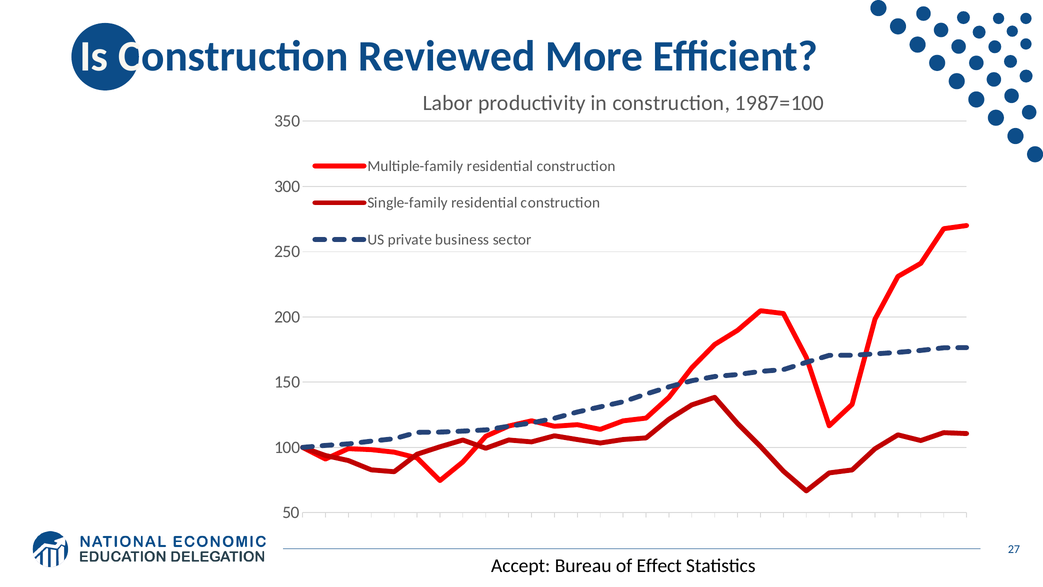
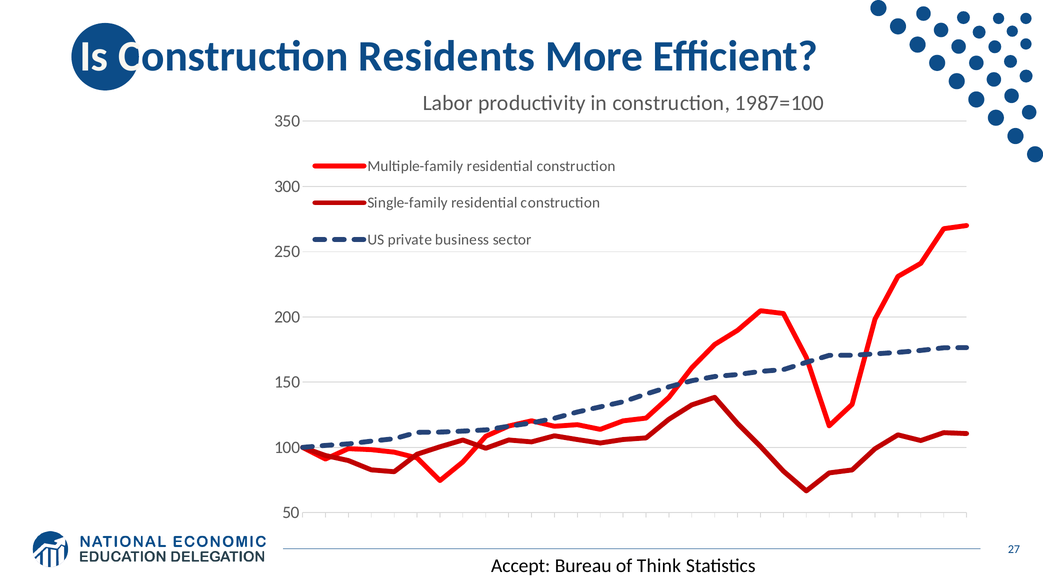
Reviewed: Reviewed -> Residents
Effect: Effect -> Think
